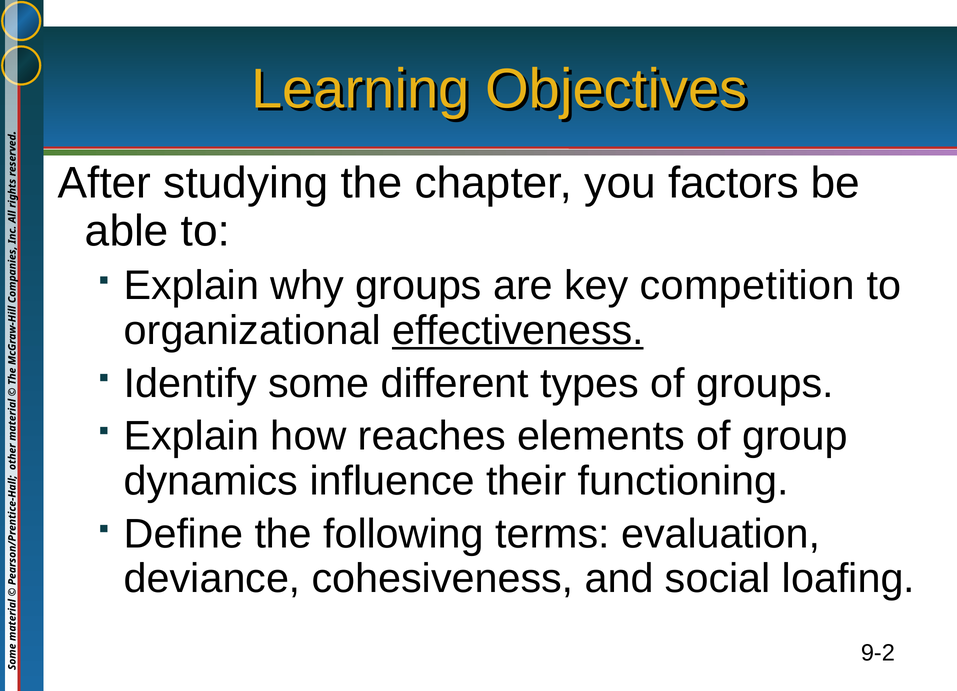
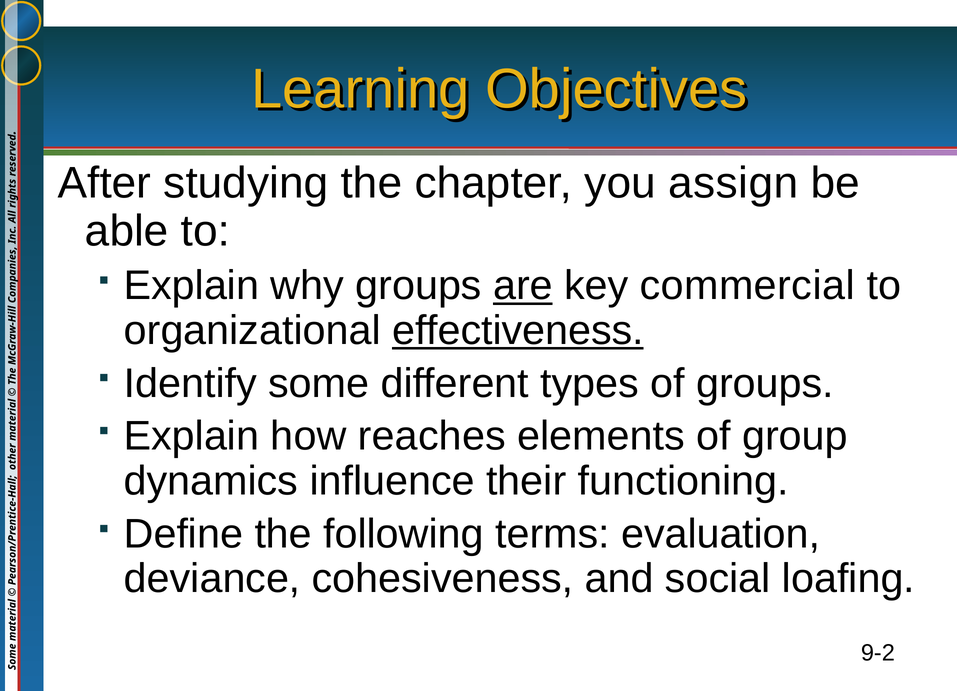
factors: factors -> assign
are underline: none -> present
competition: competition -> commercial
